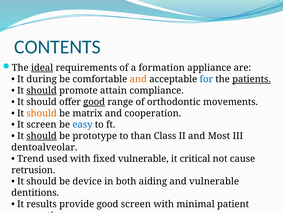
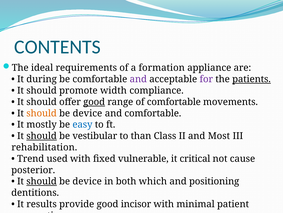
ideal underline: present -> none
and at (138, 79) colour: orange -> purple
for colour: blue -> purple
should at (42, 90) underline: present -> none
attain: attain -> width
of orthodontic: orthodontic -> comfortable
matrix at (87, 113): matrix -> device
and cooperation: cooperation -> comfortable
It screen: screen -> mostly
prototype: prototype -> vestibular
dentoalveolar: dentoalveolar -> rehabilitation
retrusion: retrusion -> posterior
should at (42, 181) underline: none -> present
aiding: aiding -> which
and vulnerable: vulnerable -> positioning
good screen: screen -> incisor
